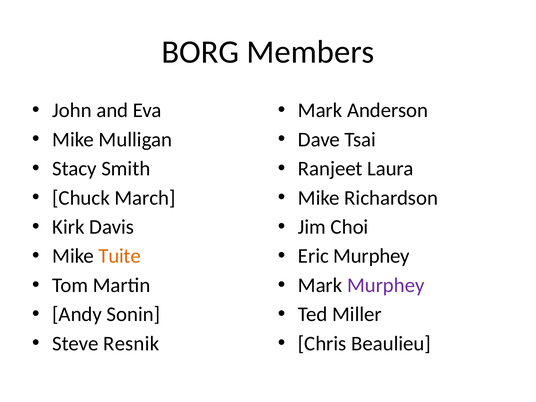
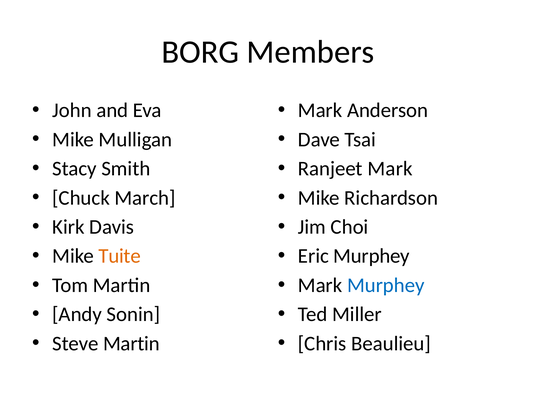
Ranjeet Laura: Laura -> Mark
Murphey at (386, 285) colour: purple -> blue
Steve Resnik: Resnik -> Martin
